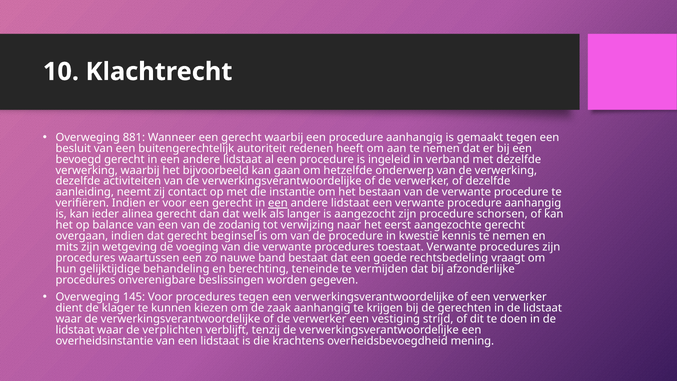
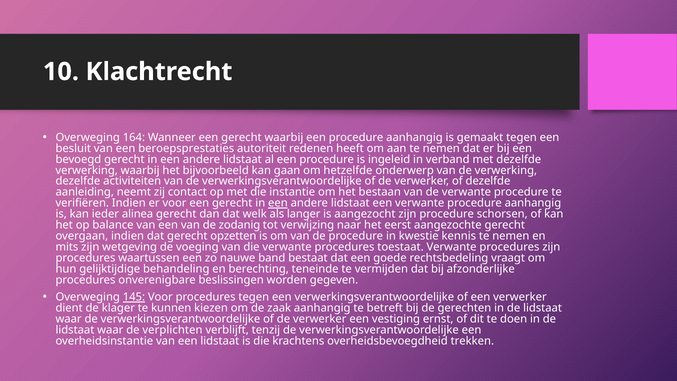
881: 881 -> 164
buitengerechtelijk: buitengerechtelijk -> beroepsprestaties
beginsel: beginsel -> opzetten
145 underline: none -> present
krijgen: krijgen -> betreft
strijd: strijd -> ernst
mening: mening -> trekken
